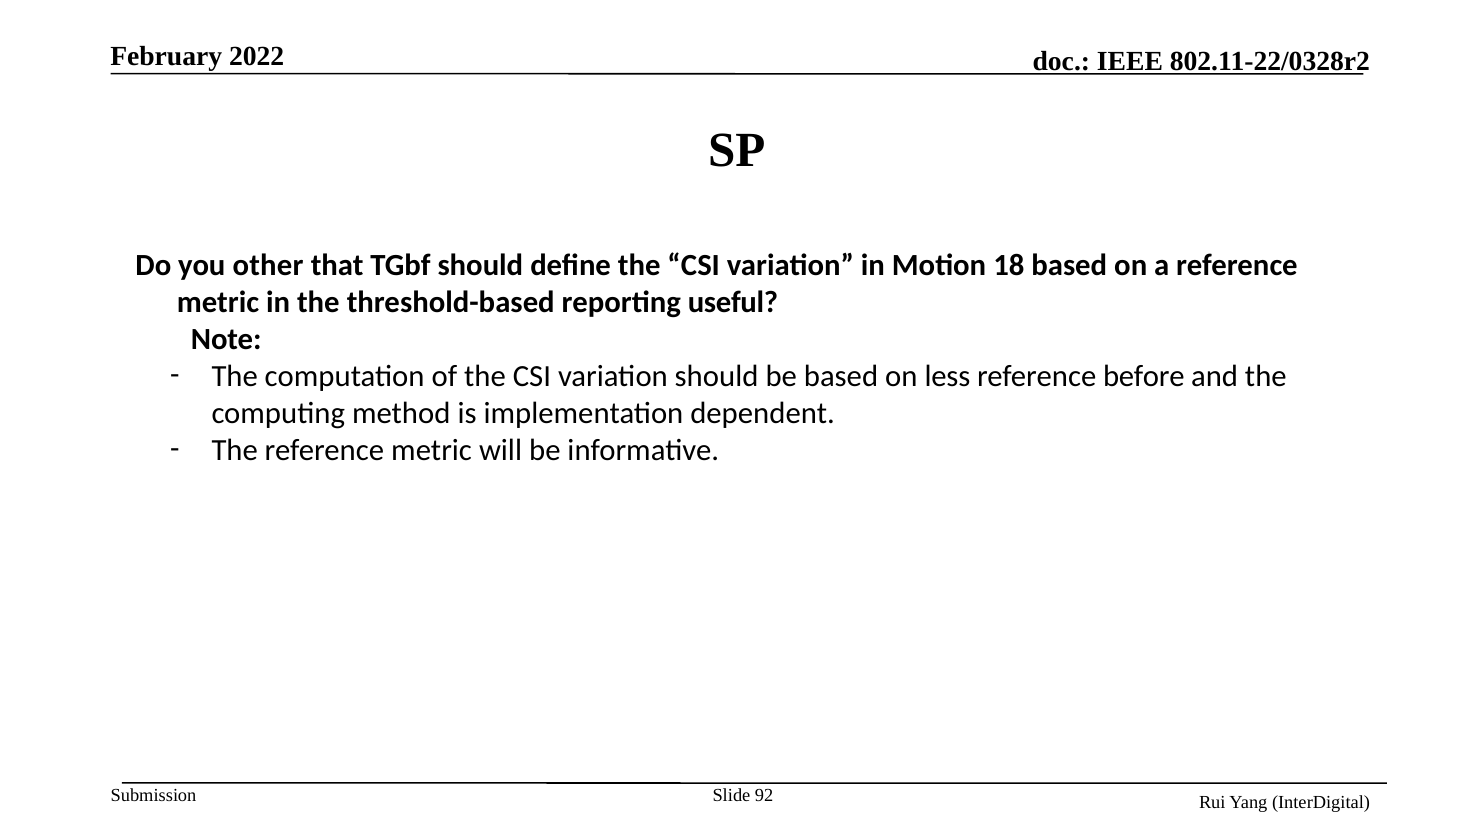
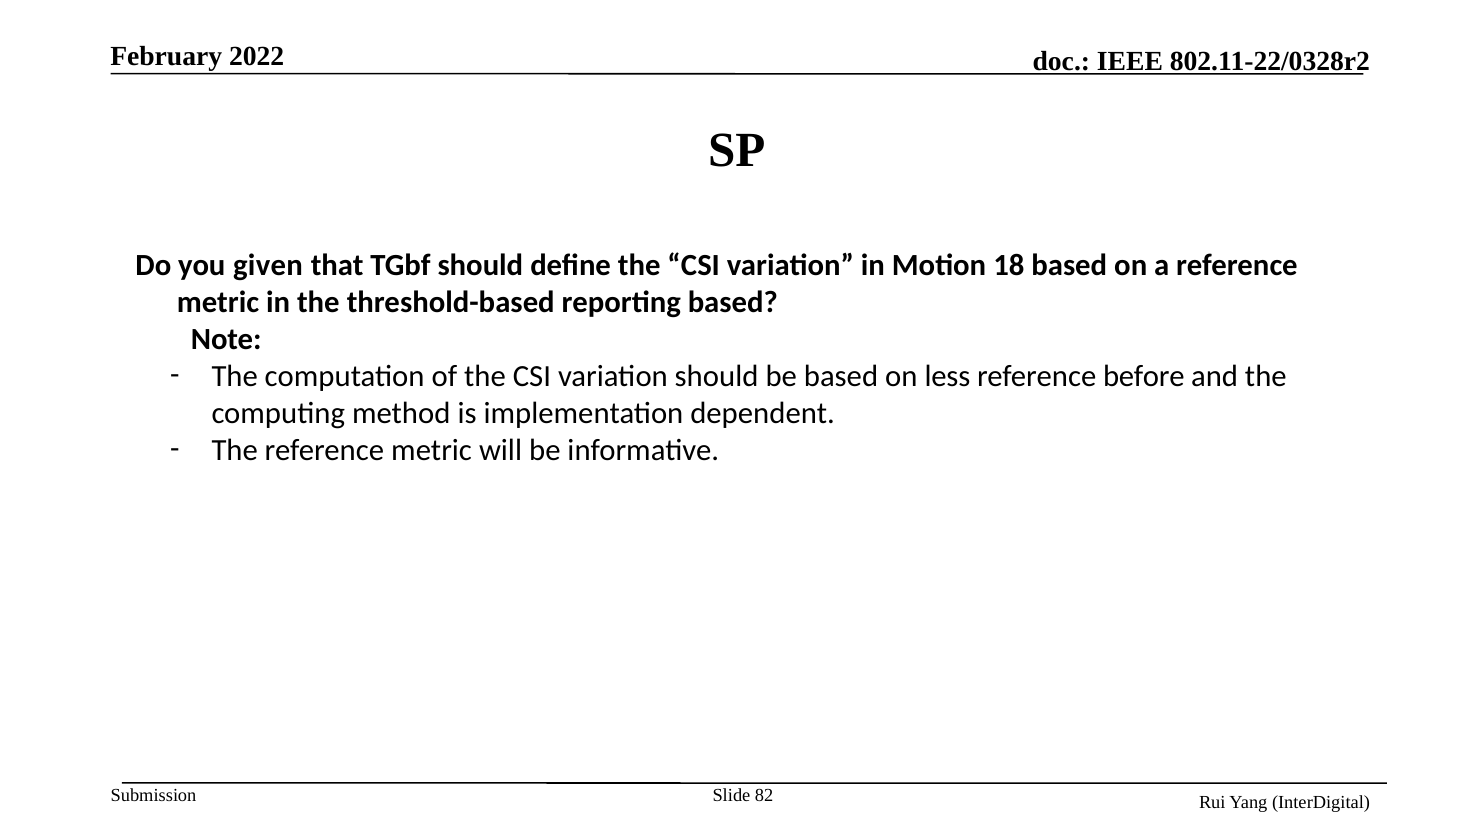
other: other -> given
reporting useful: useful -> based
92: 92 -> 82
